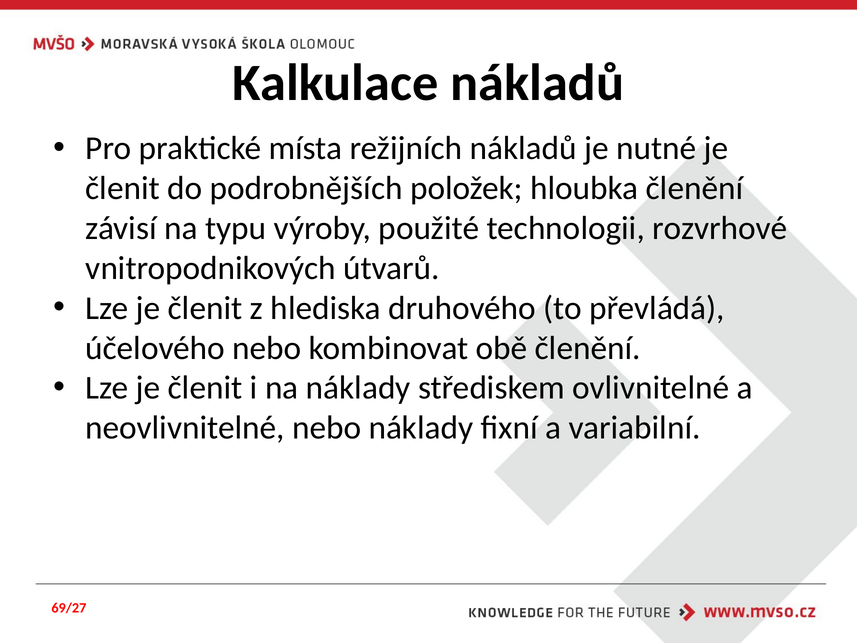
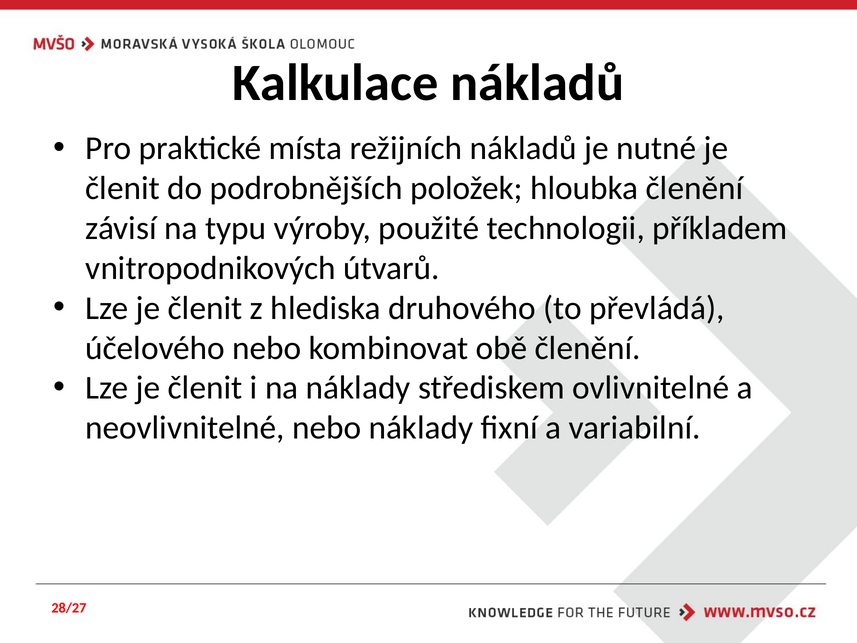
rozvrhové: rozvrhové -> příkladem
69/27: 69/27 -> 28/27
